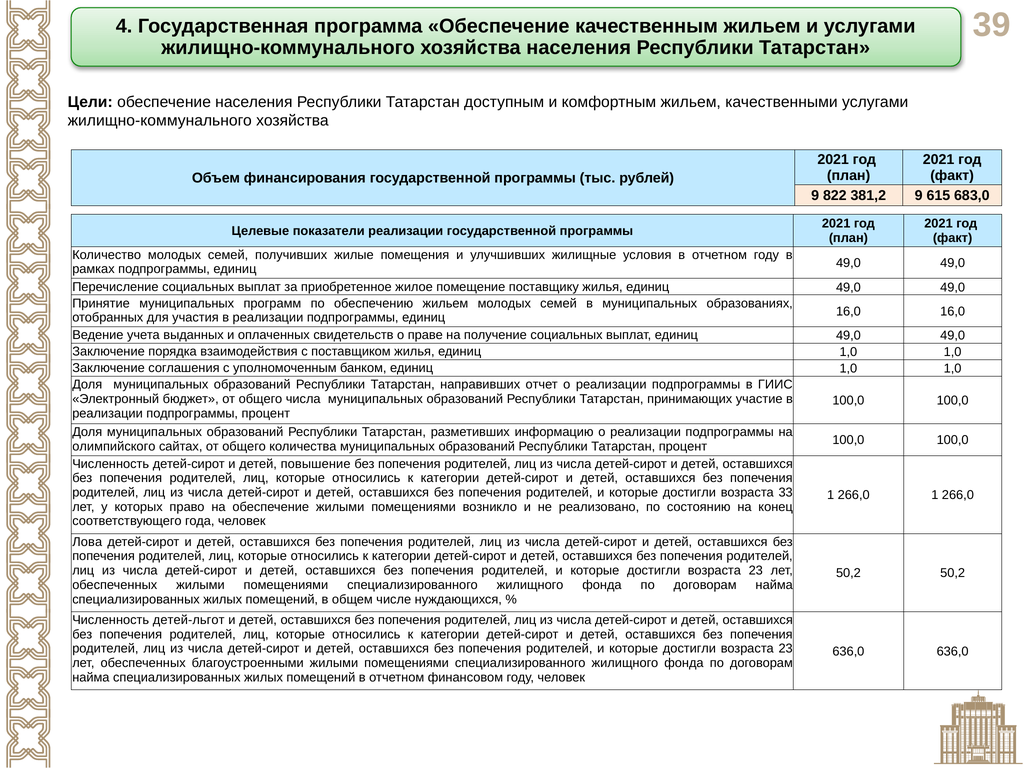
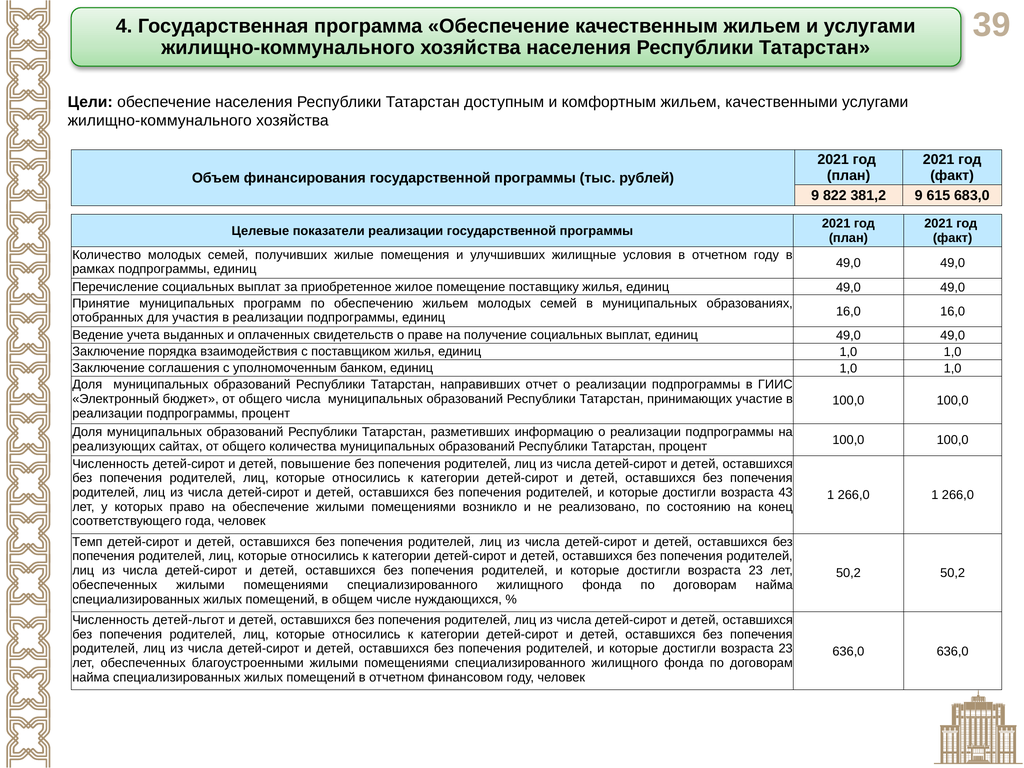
олимпийского: олимпийского -> реализующих
33: 33 -> 43
Лова: Лова -> Темп
